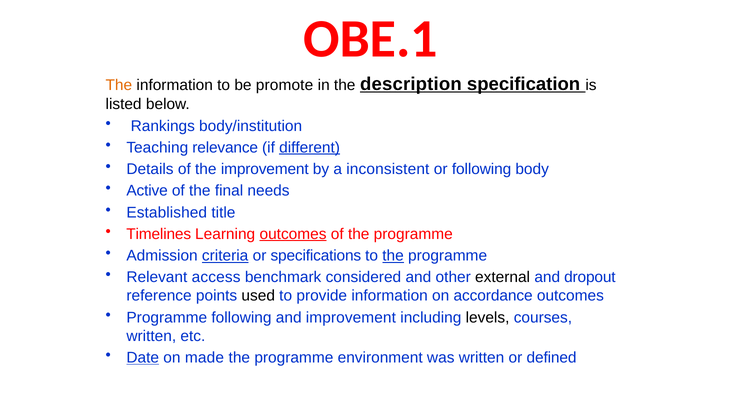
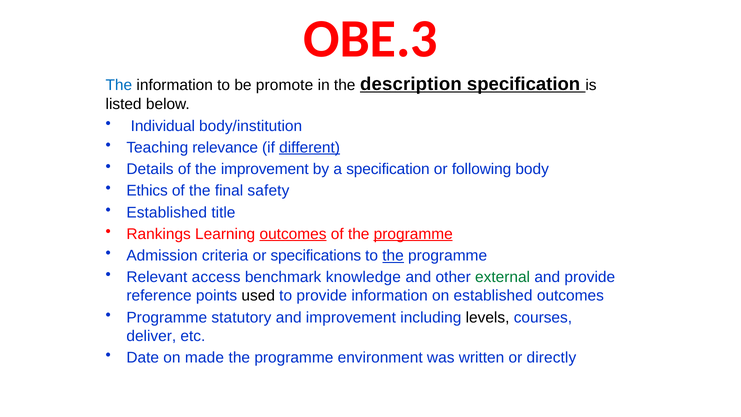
OBE.1: OBE.1 -> OBE.3
The at (119, 85) colour: orange -> blue
Rankings: Rankings -> Individual
a inconsistent: inconsistent -> specification
Active: Active -> Ethics
needs: needs -> safety
Timelines: Timelines -> Rankings
programme at (413, 234) underline: none -> present
criteria underline: present -> none
considered: considered -> knowledge
external colour: black -> green
and dropout: dropout -> provide
on accordance: accordance -> established
Programme following: following -> statutory
written at (151, 336): written -> deliver
Date underline: present -> none
defined: defined -> directly
